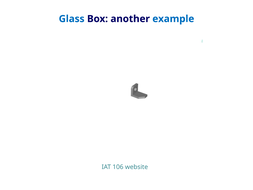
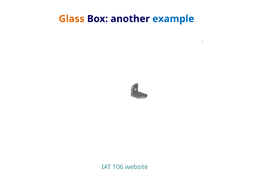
Glass colour: blue -> orange
